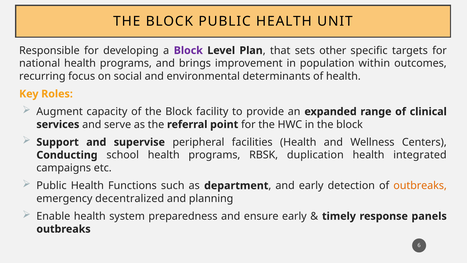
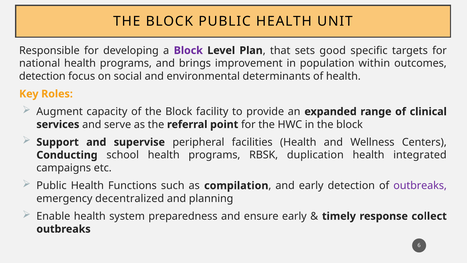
other: other -> good
recurring at (42, 76): recurring -> detection
department: department -> compilation
outbreaks at (420, 185) colour: orange -> purple
panels: panels -> collect
